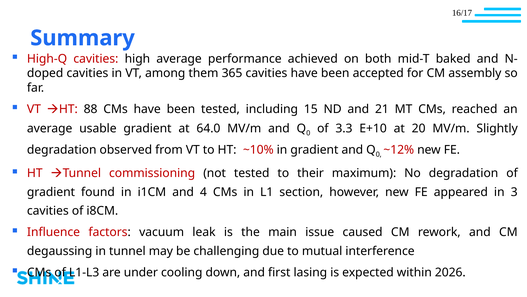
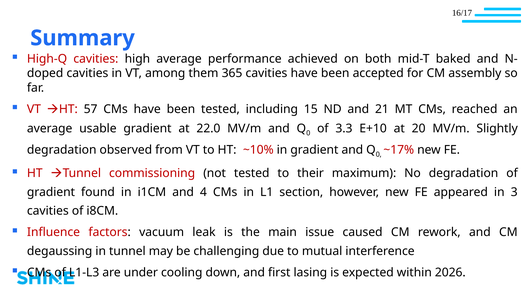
88: 88 -> 57
64.0: 64.0 -> 22.0
~12%: ~12% -> ~17%
